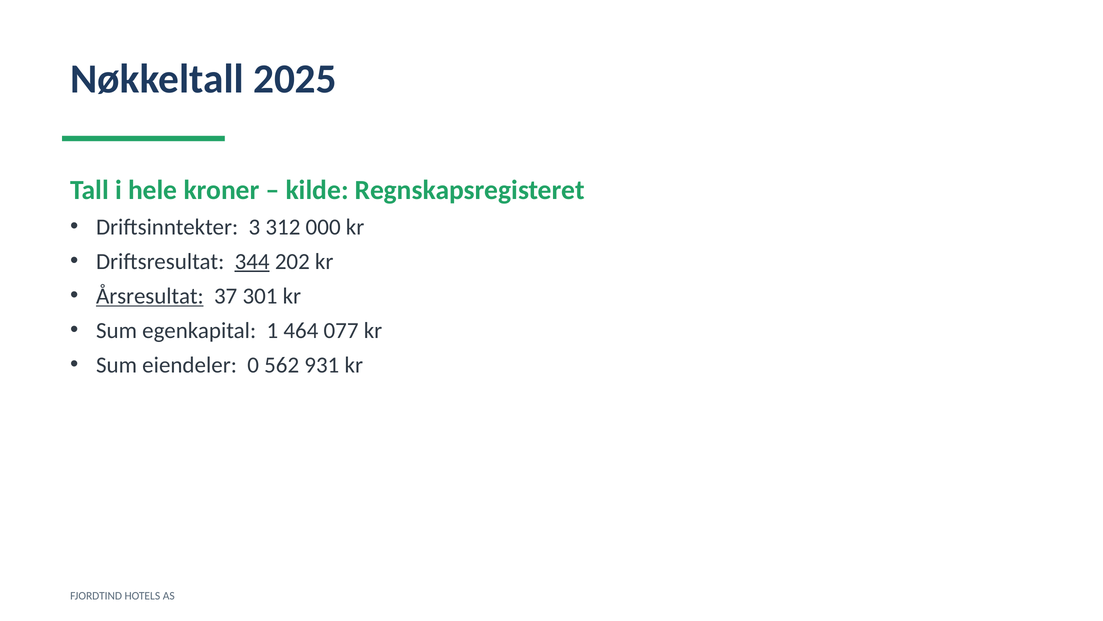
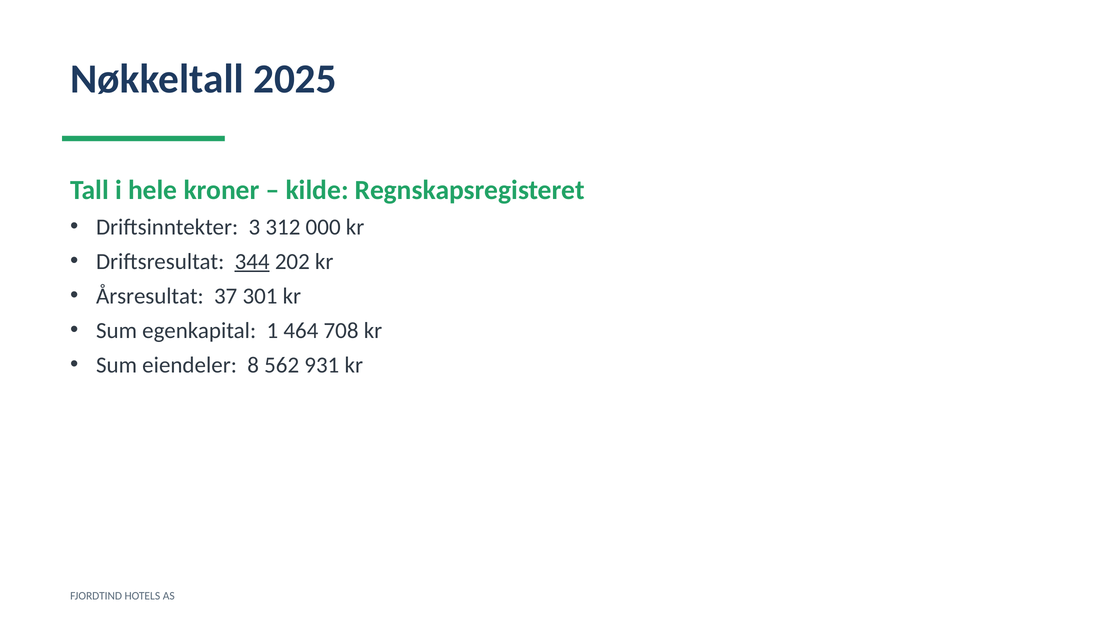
Årsresultat underline: present -> none
077: 077 -> 708
0: 0 -> 8
